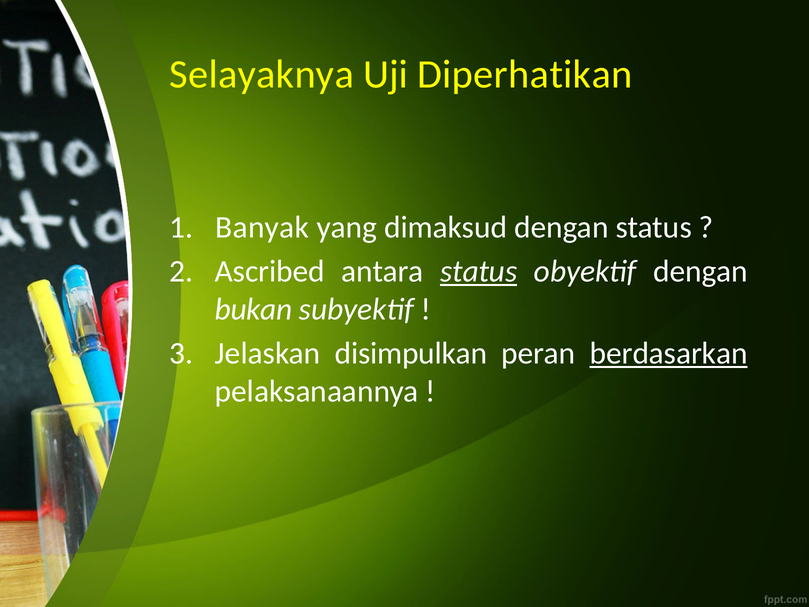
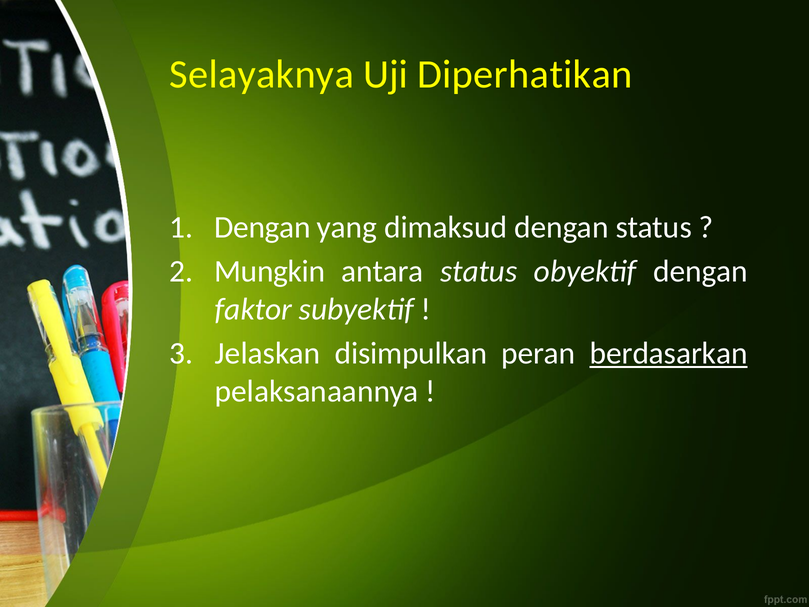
Banyak at (262, 227): Banyak -> Dengan
Ascribed: Ascribed -> Mungkin
status at (479, 271) underline: present -> none
bukan: bukan -> faktor
